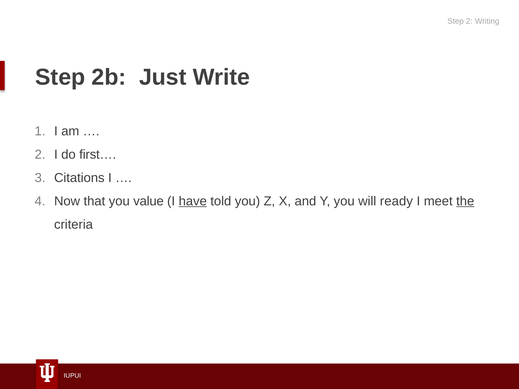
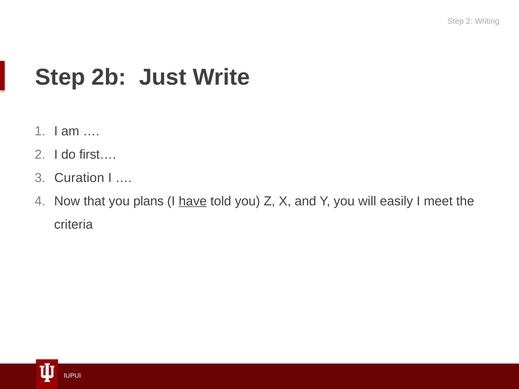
Citations: Citations -> Curation
value: value -> plans
ready: ready -> easily
the underline: present -> none
